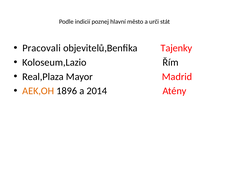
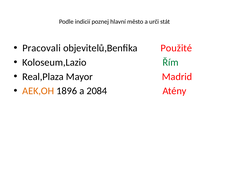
Tajenky: Tajenky -> Použité
Řím colour: black -> green
2014: 2014 -> 2084
